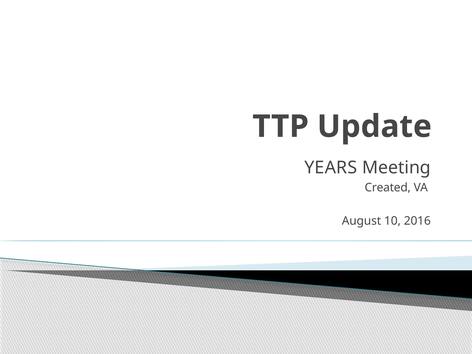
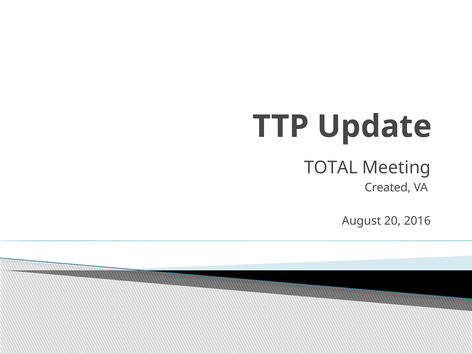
YEARS: YEARS -> TOTAL
10: 10 -> 20
